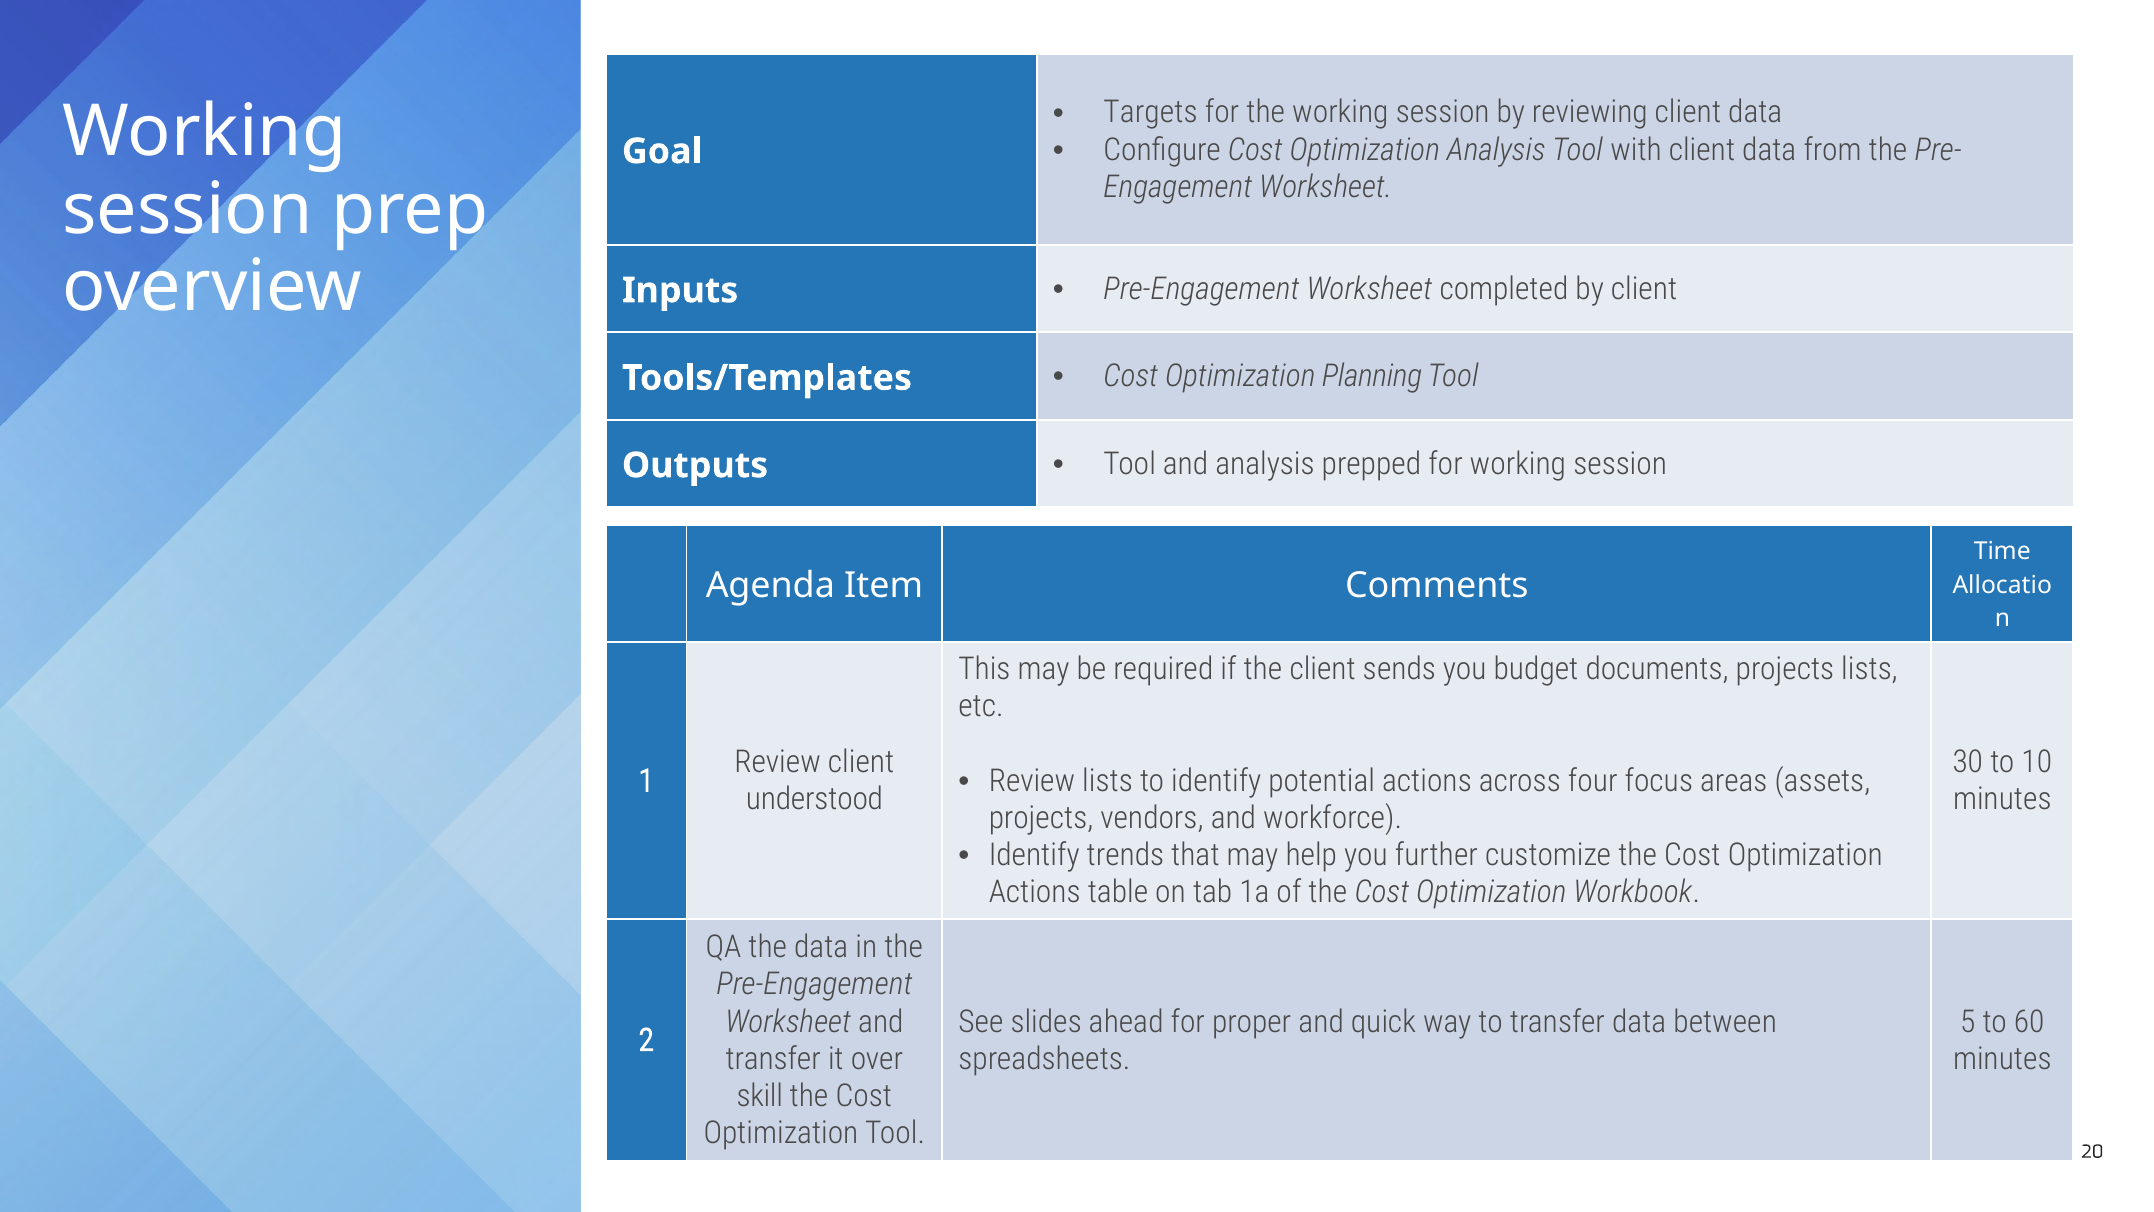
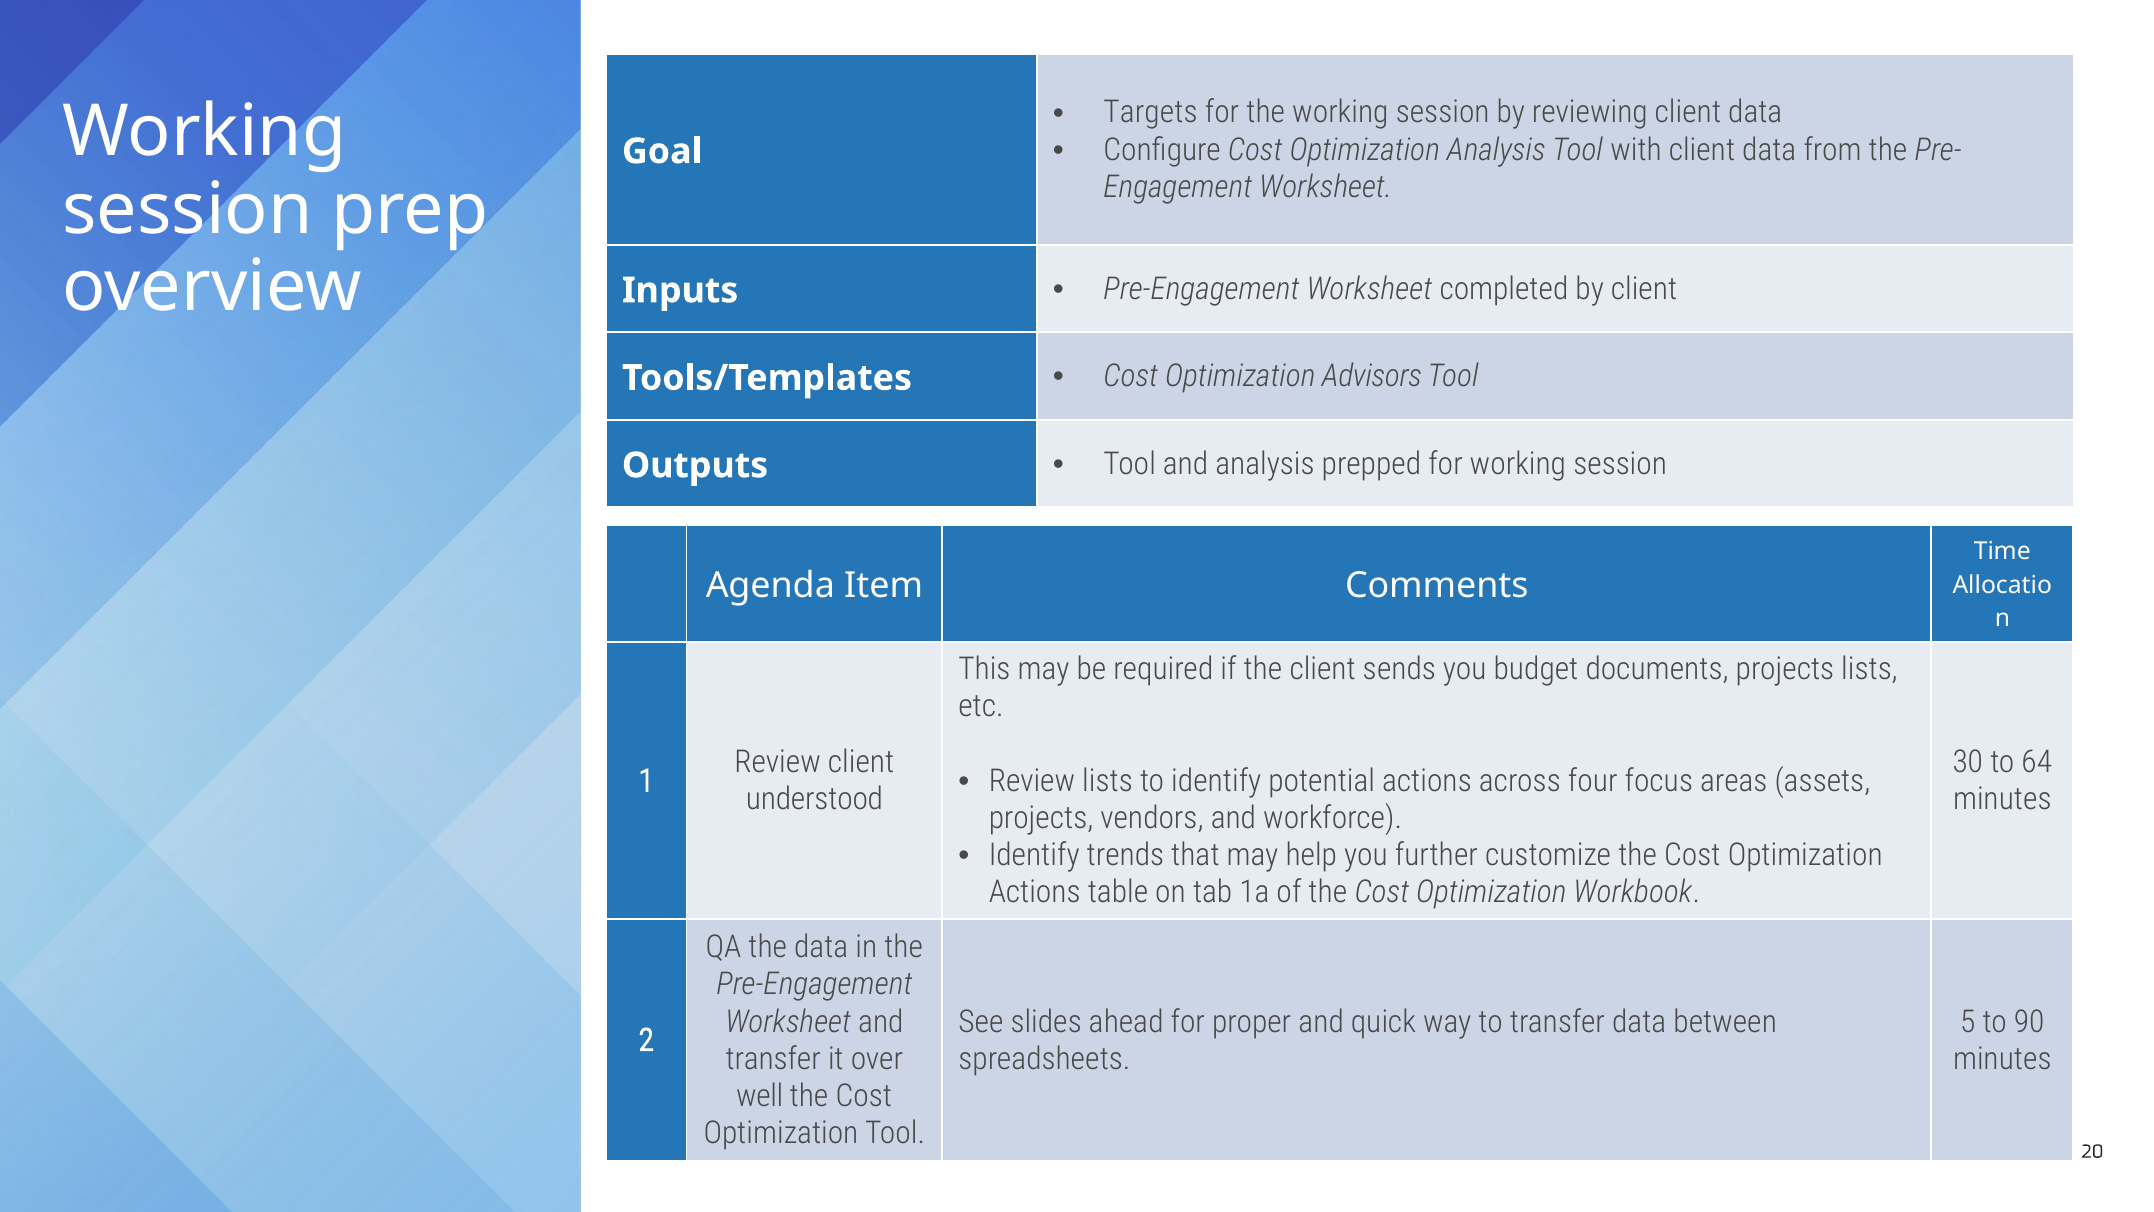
Planning: Planning -> Advisors
10: 10 -> 64
60: 60 -> 90
skill: skill -> well
